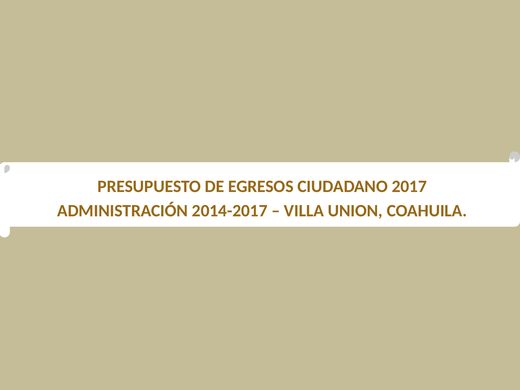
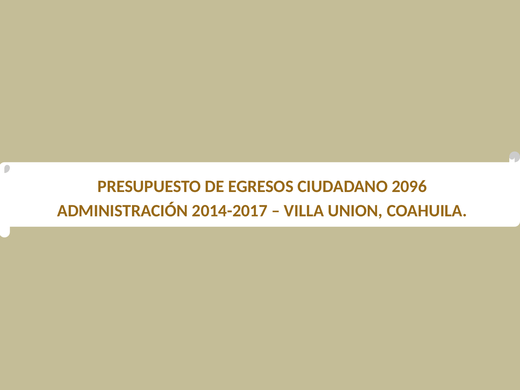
2017: 2017 -> 2096
